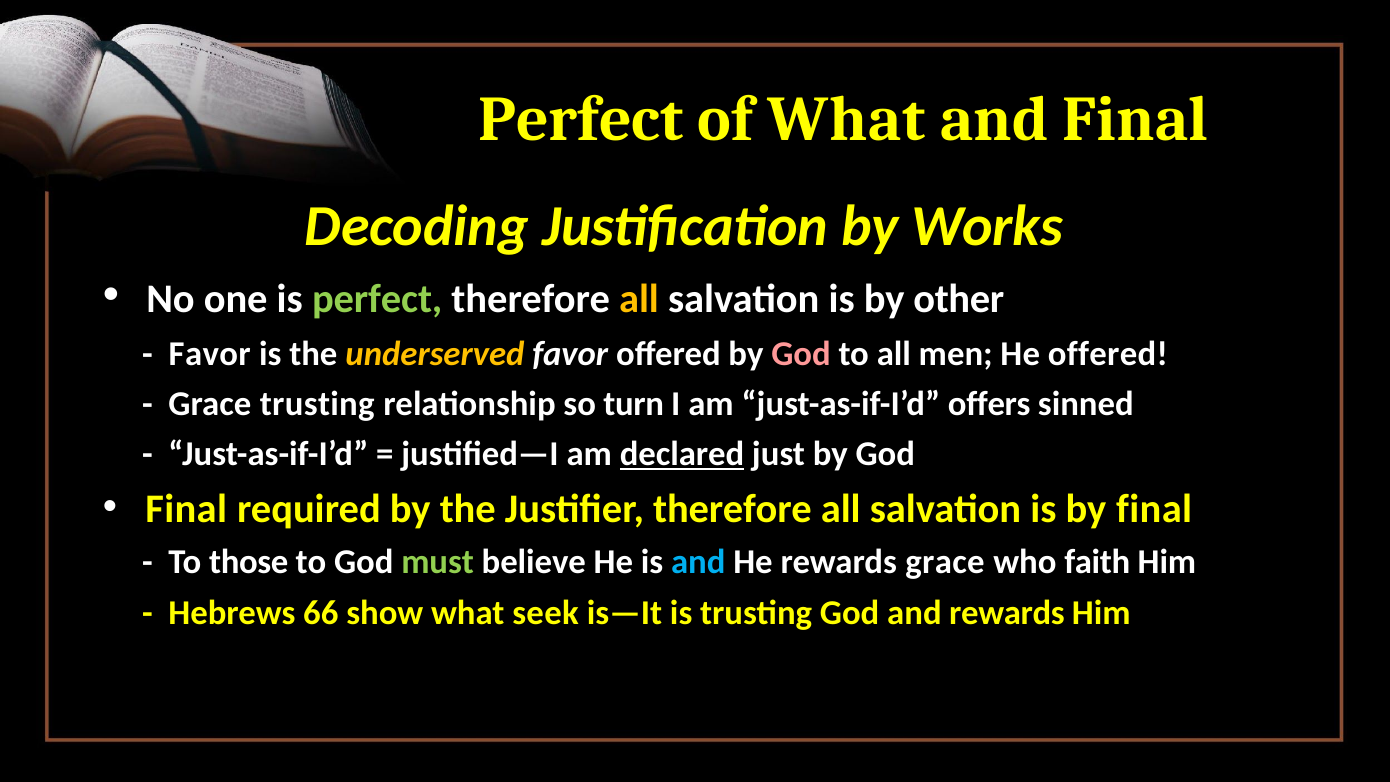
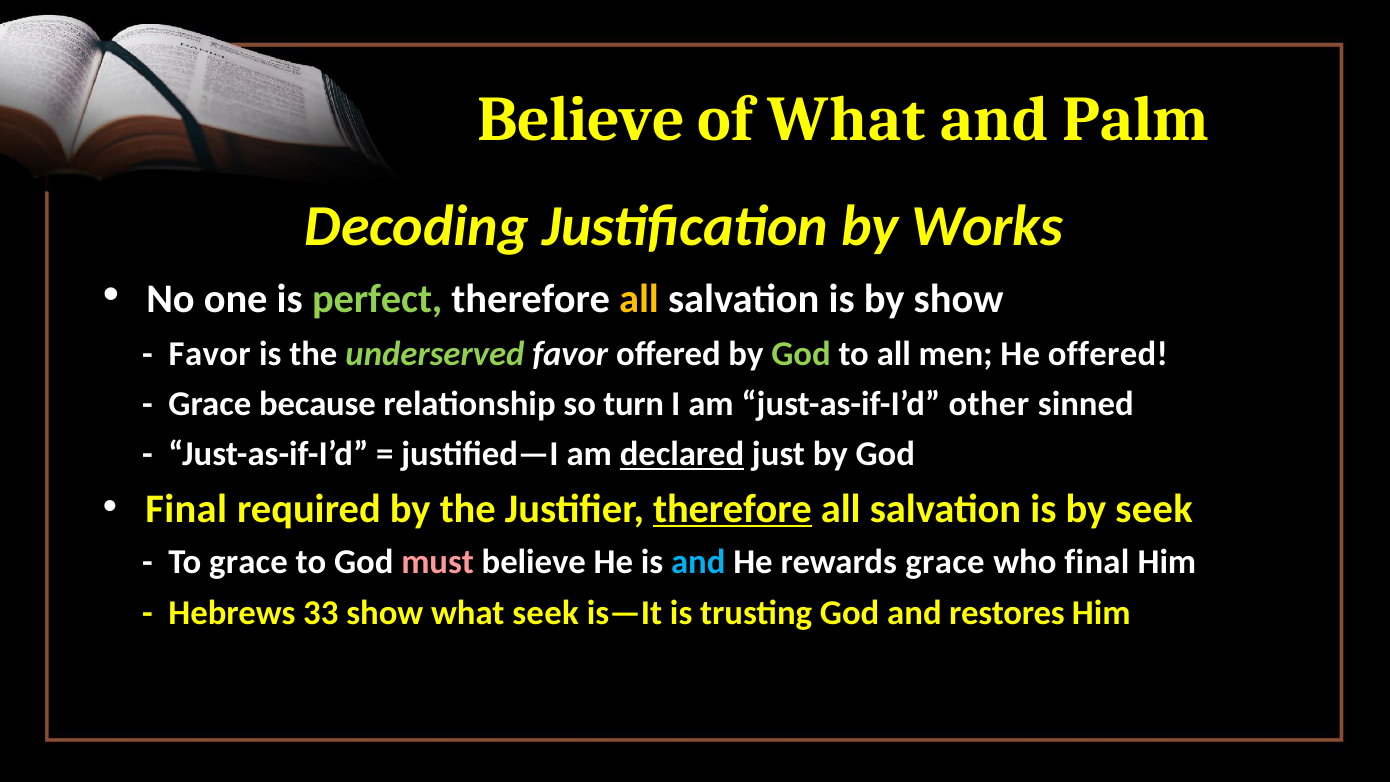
Perfect at (581, 119): Perfect -> Believe
and Final: Final -> Palm
by other: other -> show
underserved colour: yellow -> light green
God at (801, 354) colour: pink -> light green
Grace trusting: trusting -> because
offers: offers -> other
therefore at (733, 509) underline: none -> present
by final: final -> seek
To those: those -> grace
must colour: light green -> pink
who faith: faith -> final
66: 66 -> 33
and rewards: rewards -> restores
